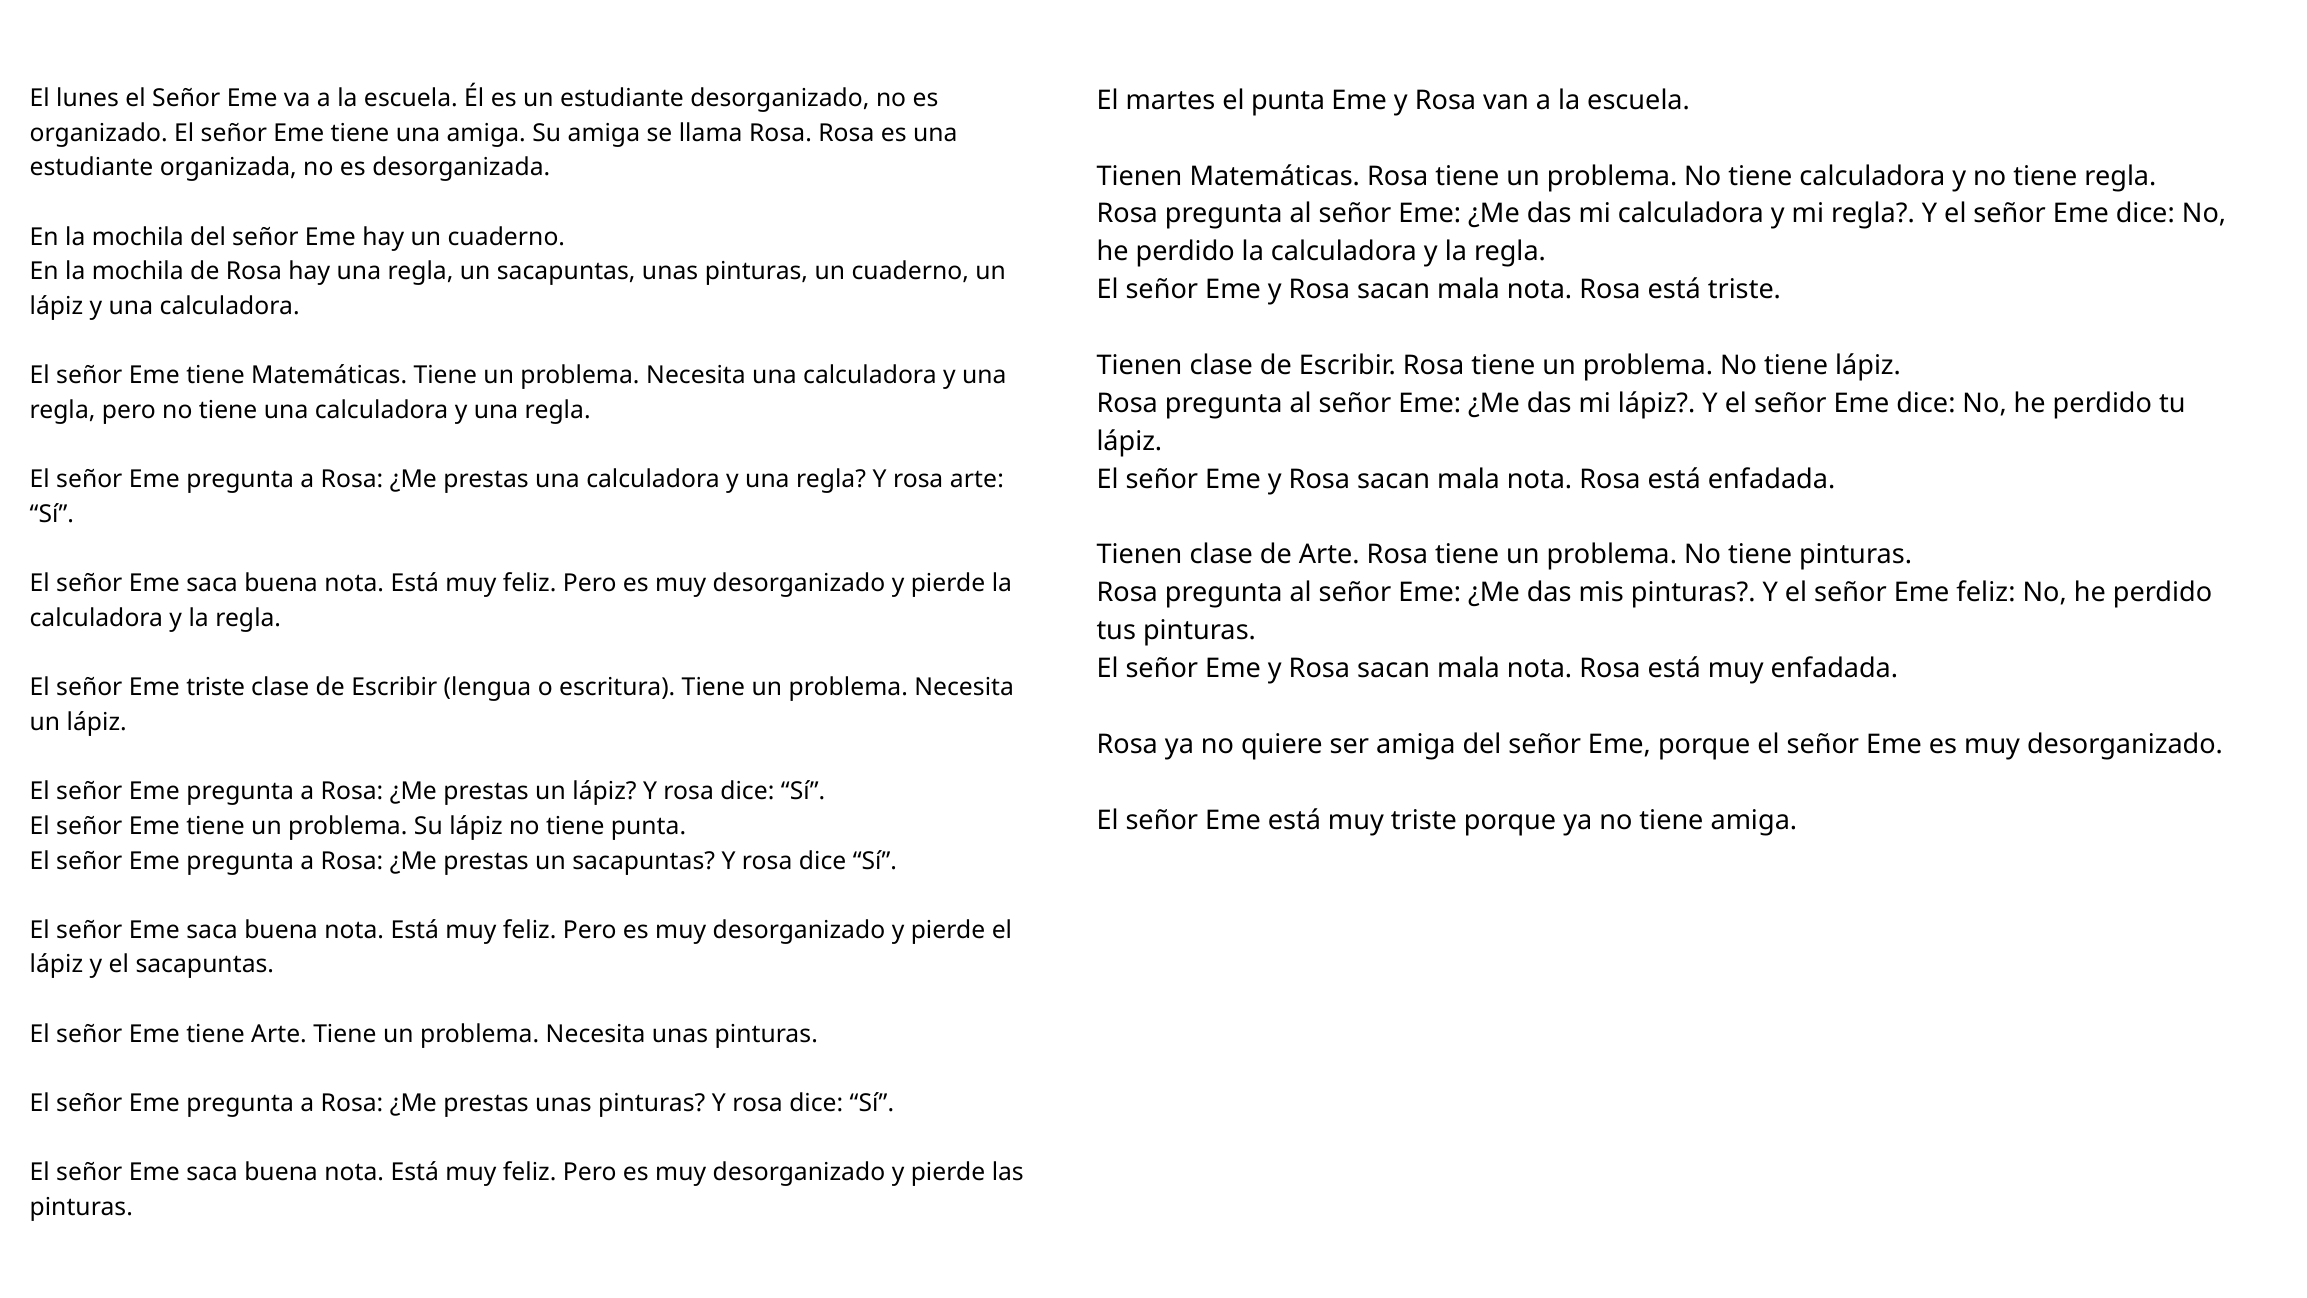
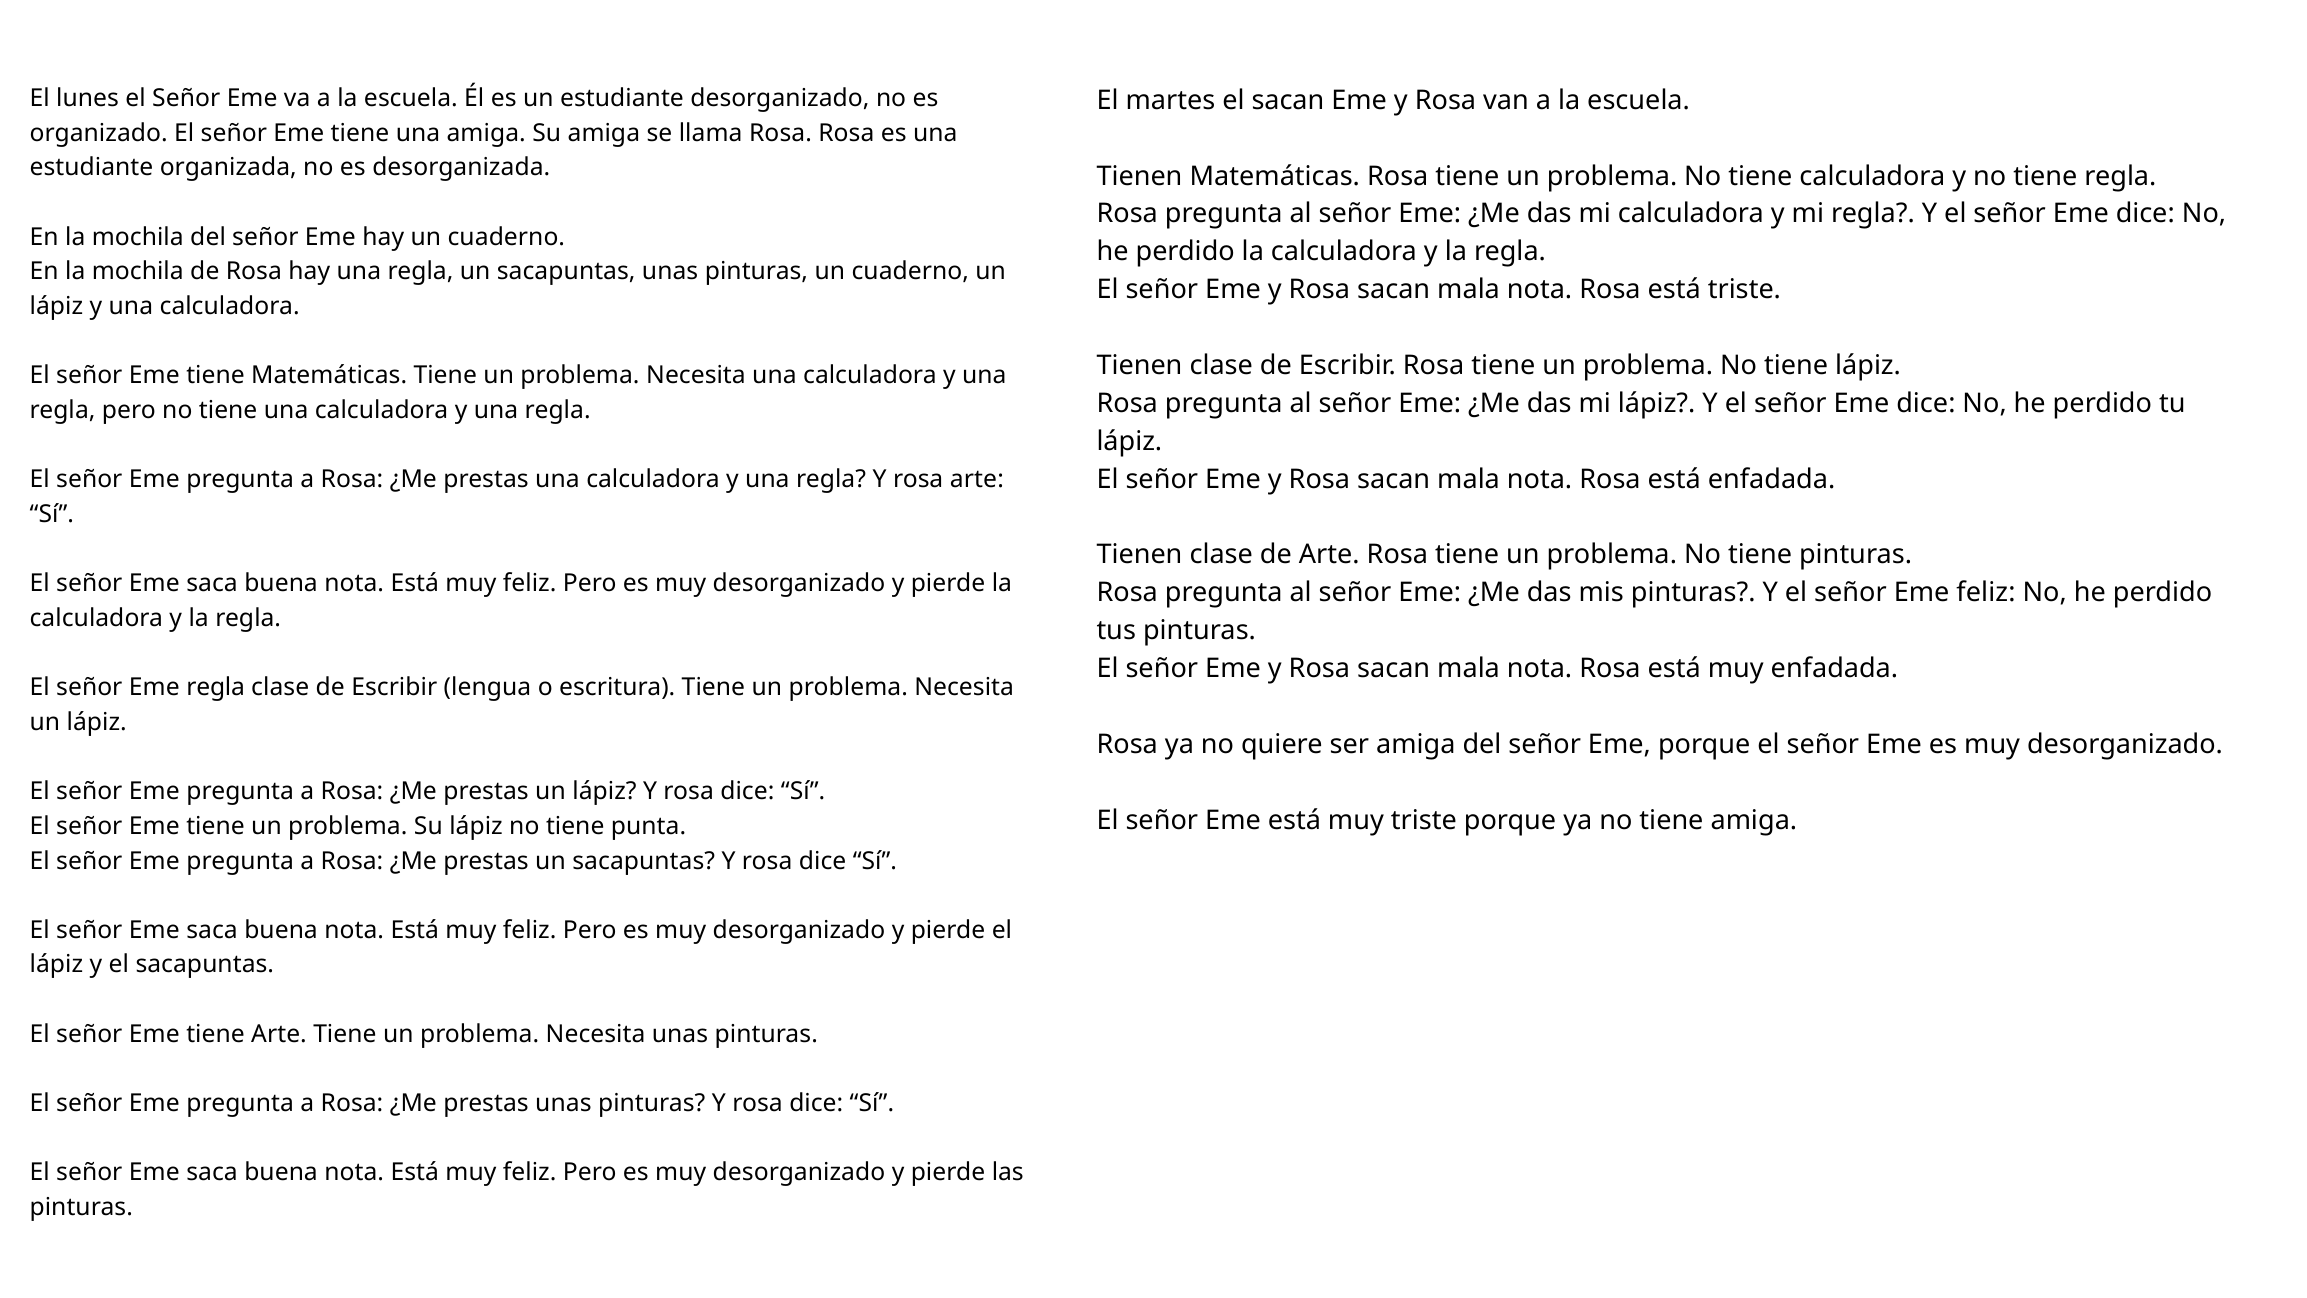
el punta: punta -> sacan
Eme triste: triste -> regla
